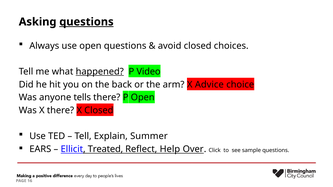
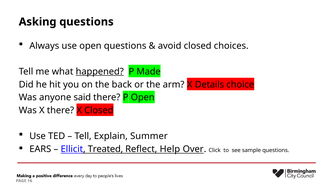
questions at (86, 22) underline: present -> none
Video: Video -> Made
Advice: Advice -> Details
tells: tells -> said
